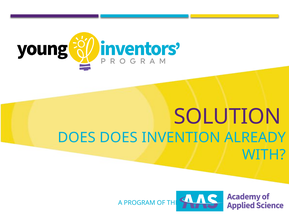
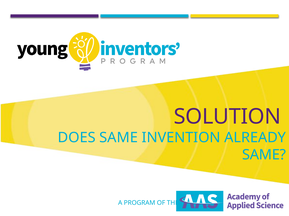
DOES DOES: DOES -> SAME
WITH at (264, 155): WITH -> SAME
